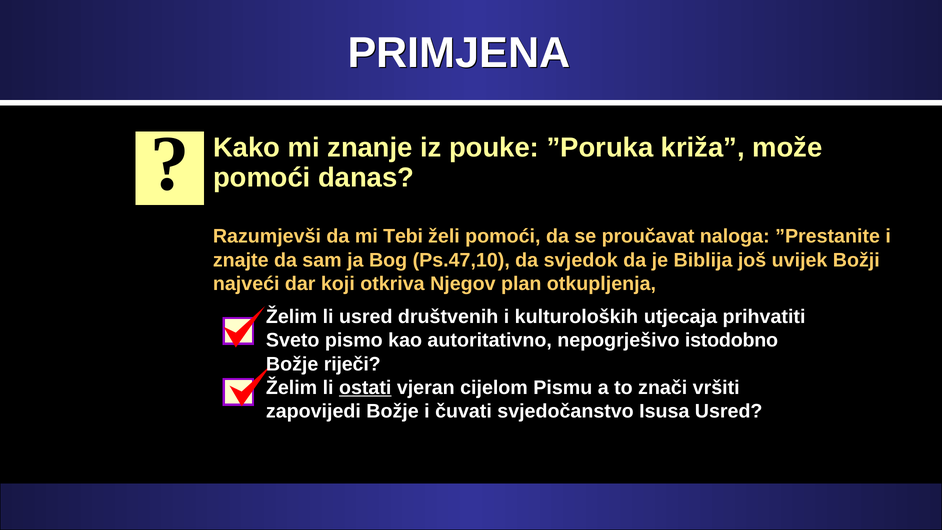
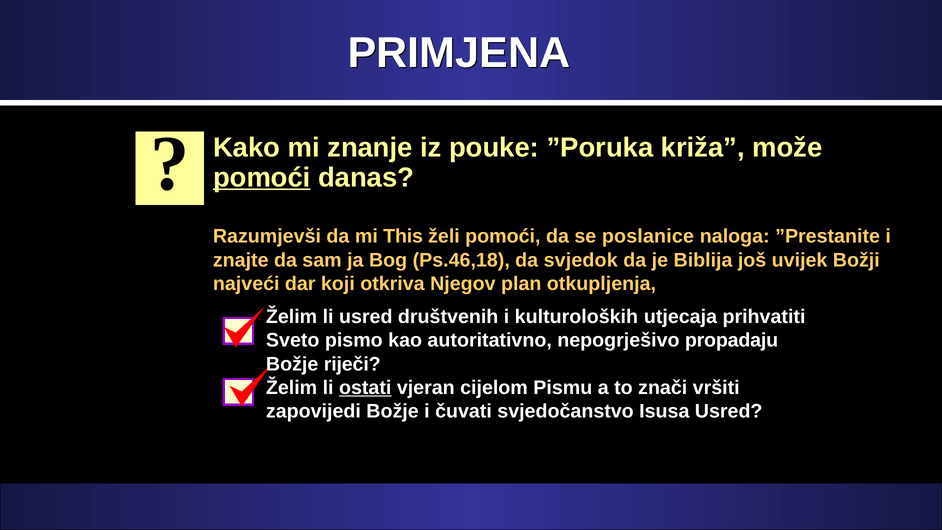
pomoći at (262, 177) underline: none -> present
Tebi: Tebi -> This
proučavat: proučavat -> poslanice
Ps.47,10: Ps.47,10 -> Ps.46,18
istodobno: istodobno -> propadaju
